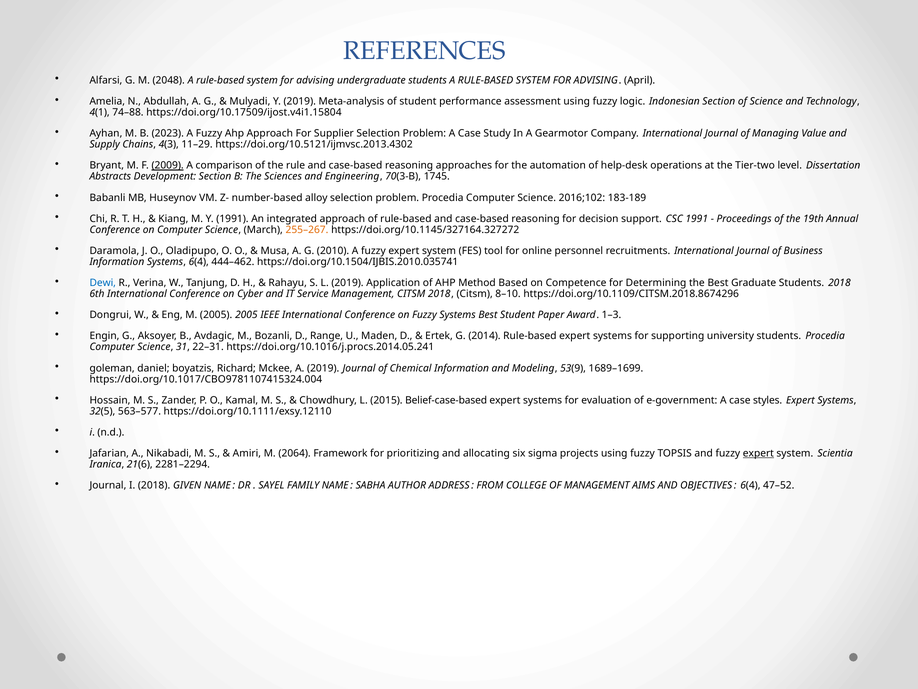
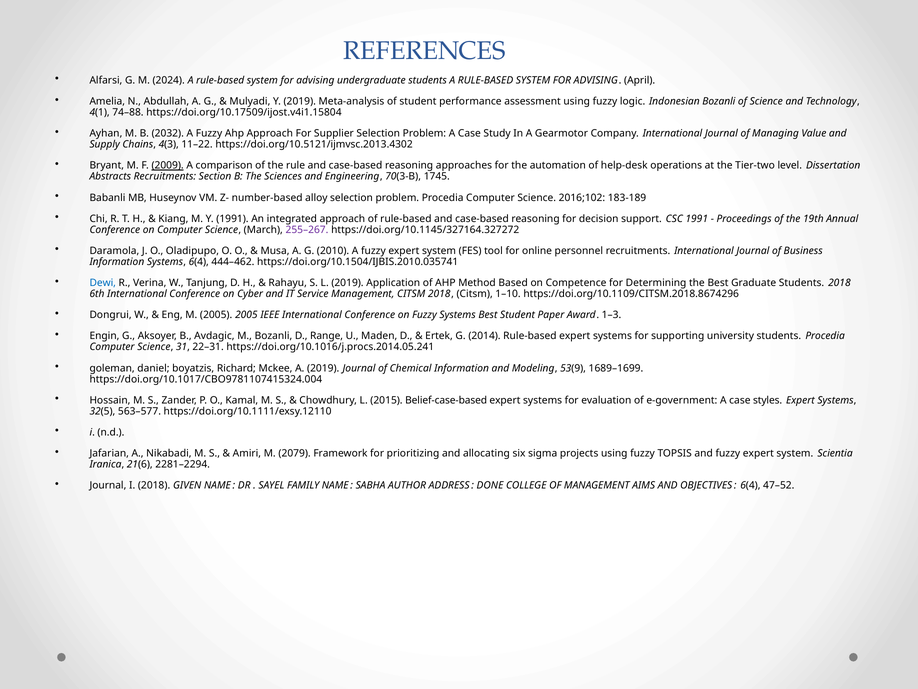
2048: 2048 -> 2024
Indonesian Section: Section -> Bozanli
2023: 2023 -> 2032
11–29: 11–29 -> 11–22
Abstracts Development: Development -> Recruitments
255–267 colour: orange -> purple
8–10: 8–10 -> 1–10
2064: 2064 -> 2079
expert at (758, 453) underline: present -> none
FROM: FROM -> DONE
